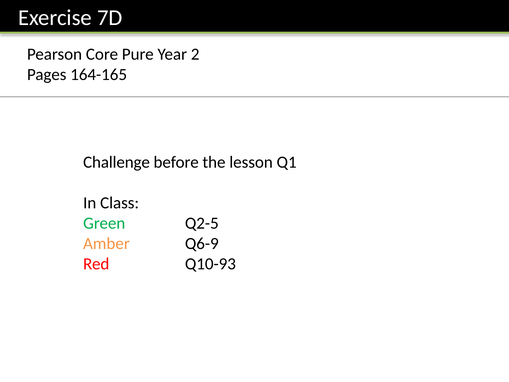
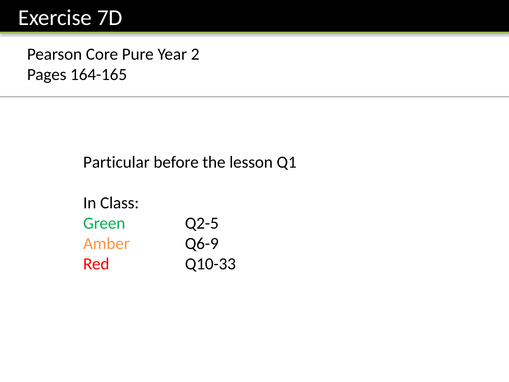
Challenge: Challenge -> Particular
Q10-93: Q10-93 -> Q10-33
